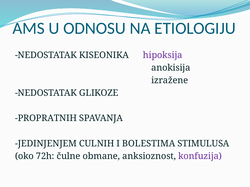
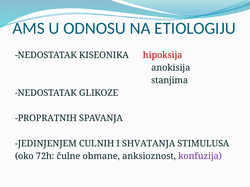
hipoksija colour: purple -> red
izražene: izražene -> stanjima
BOLESTIMA: BOLESTIMA -> SHVATANJA
